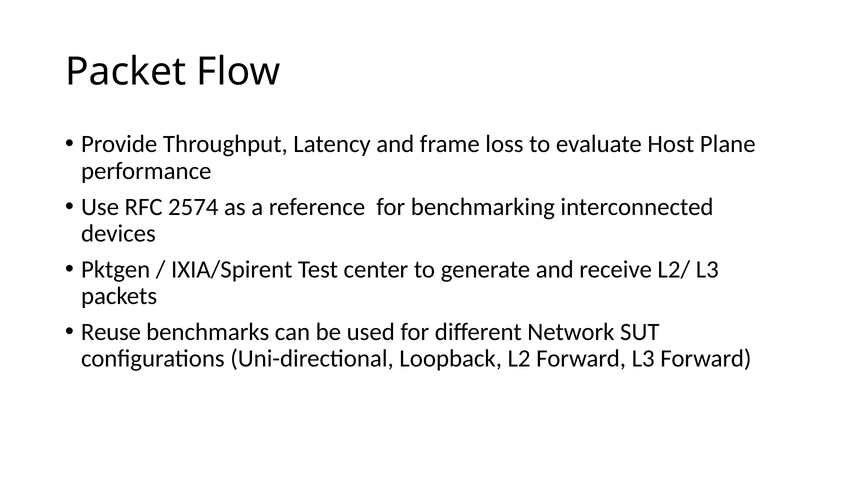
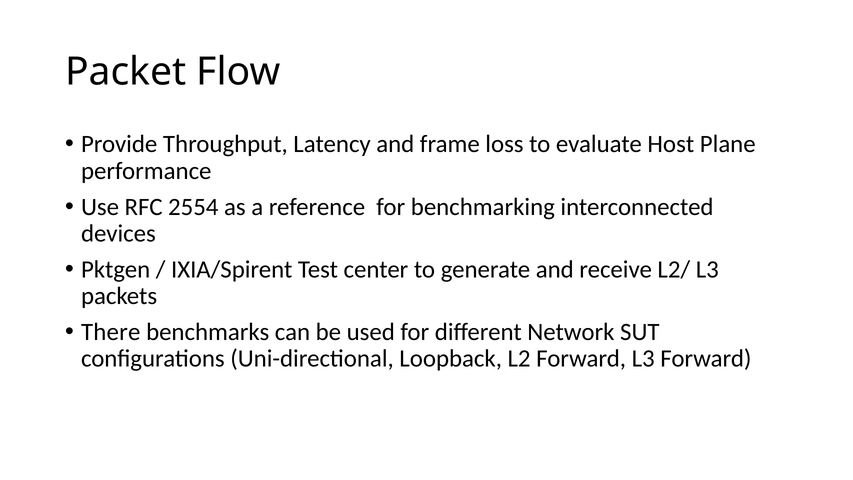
2574: 2574 -> 2554
Reuse: Reuse -> There
